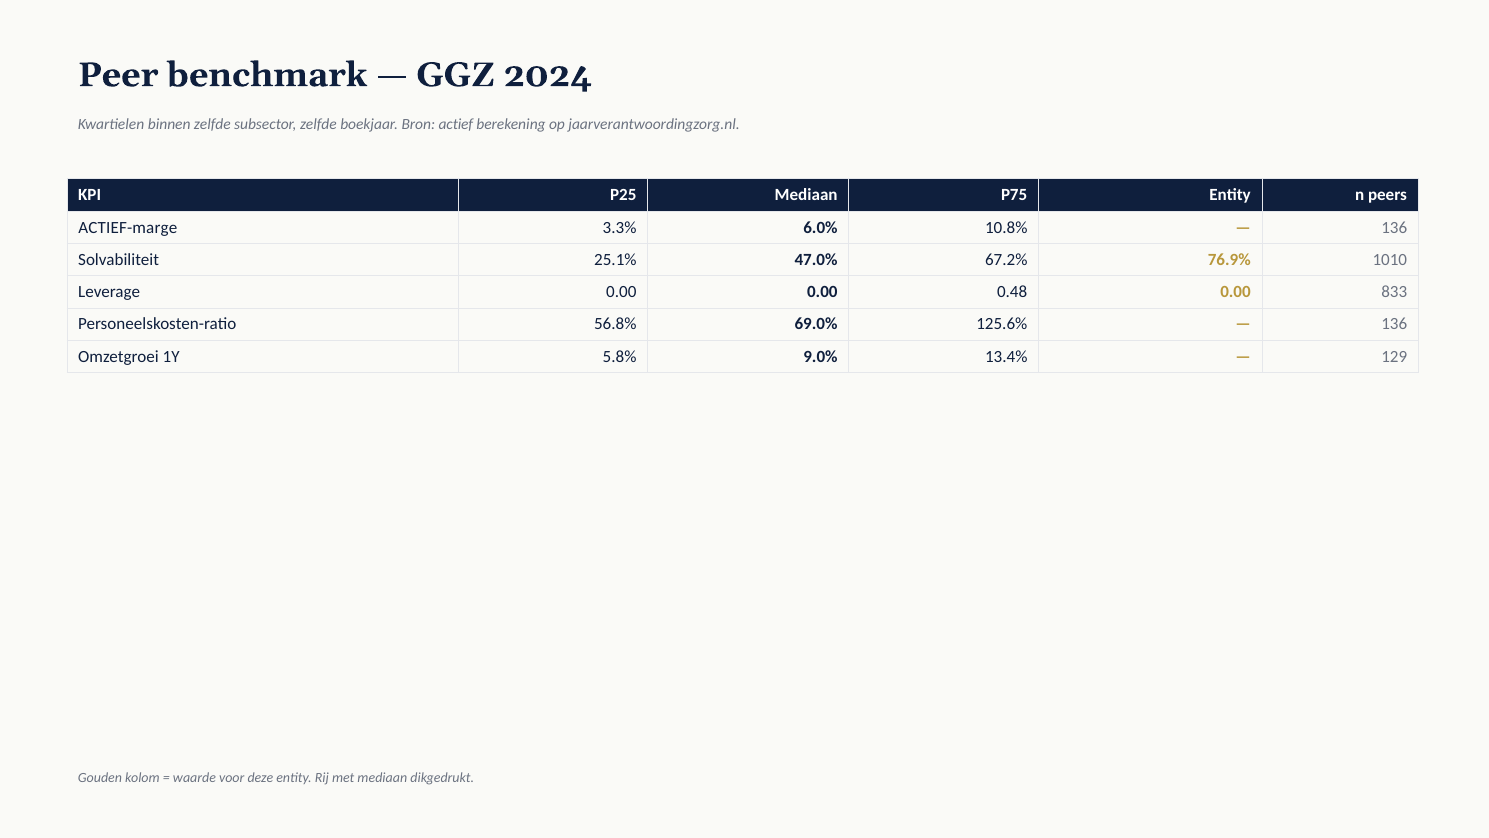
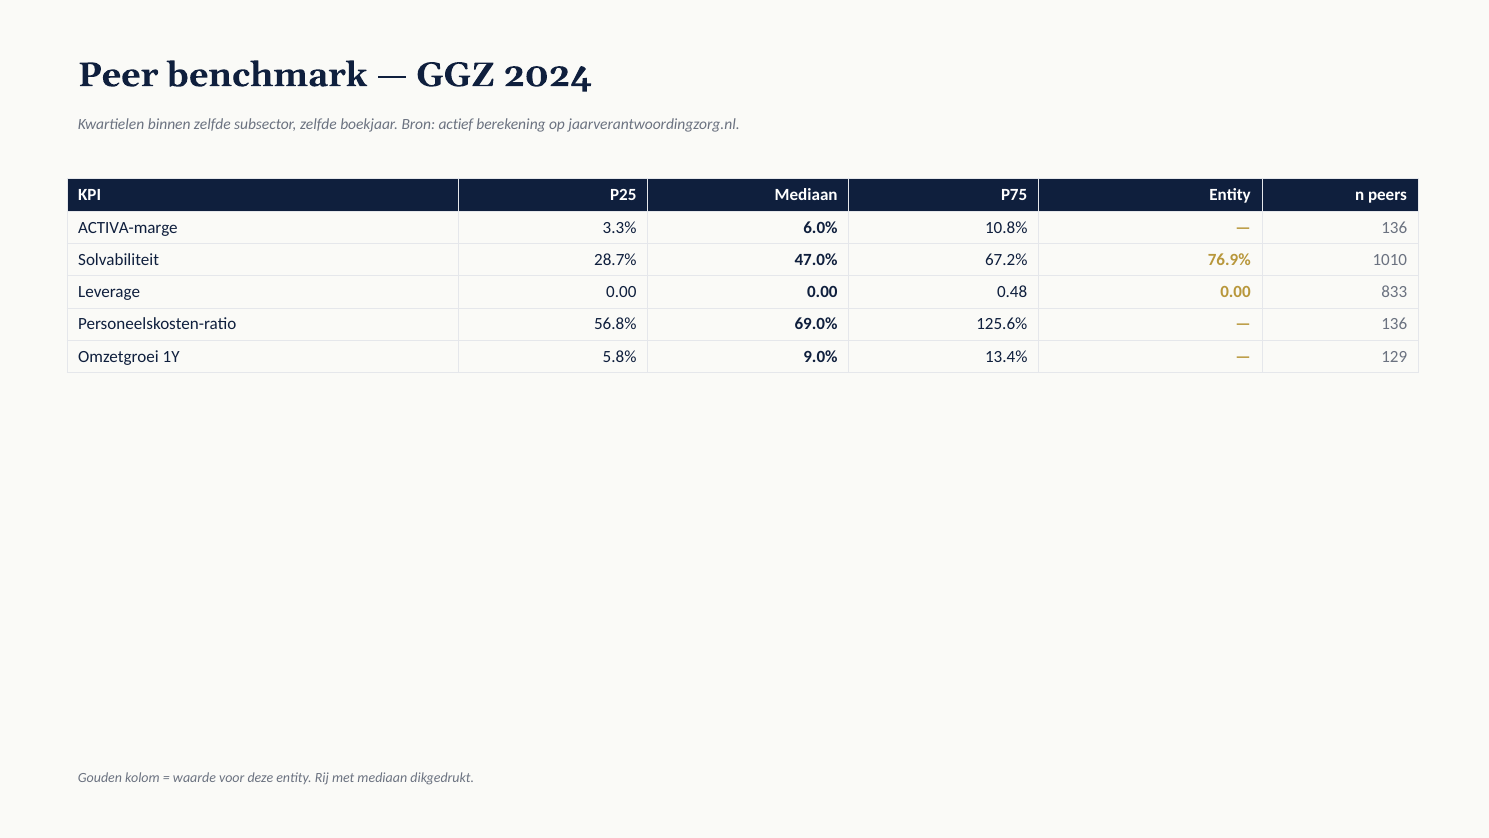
ACTIEF-marge: ACTIEF-marge -> ACTIVA-marge
25.1%: 25.1% -> 28.7%
